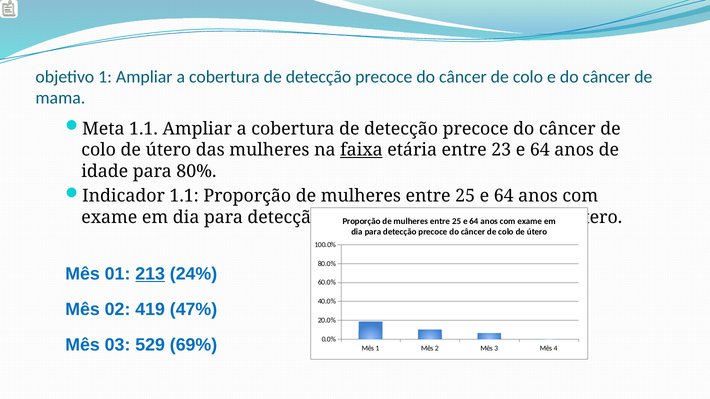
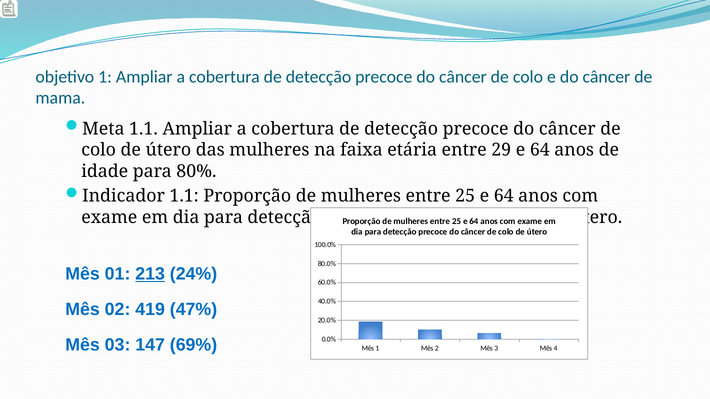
faixa underline: present -> none
23: 23 -> 29
529: 529 -> 147
